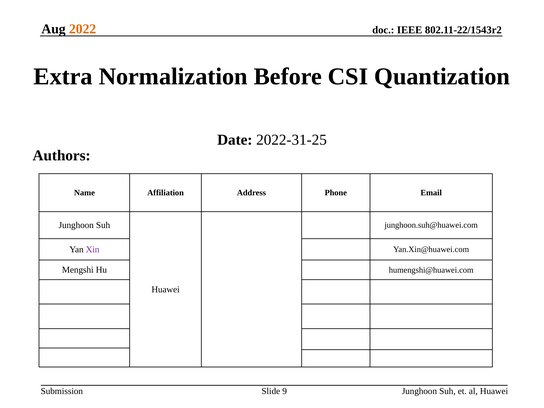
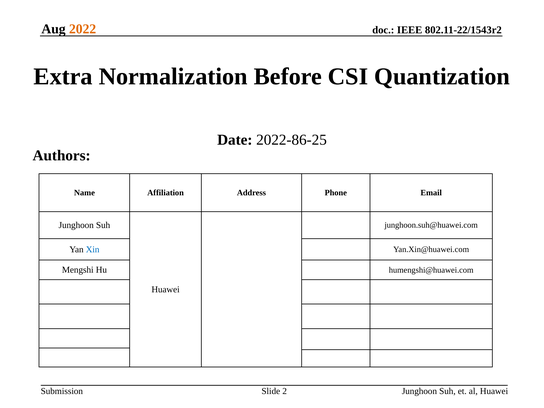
2022-31-25: 2022-31-25 -> 2022-86-25
Xin colour: purple -> blue
9: 9 -> 2
